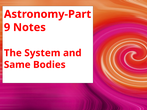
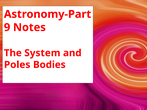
Same: Same -> Poles
